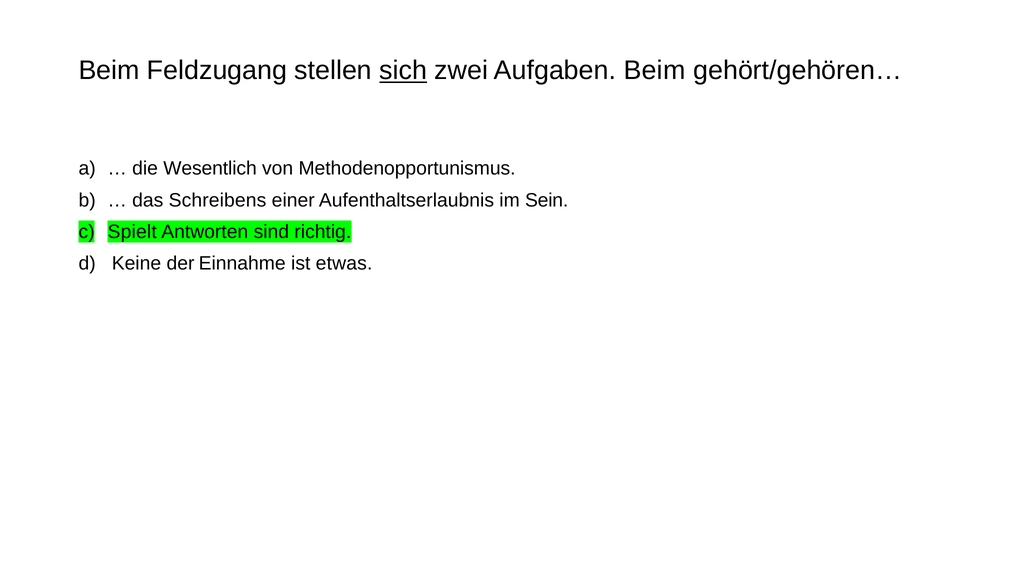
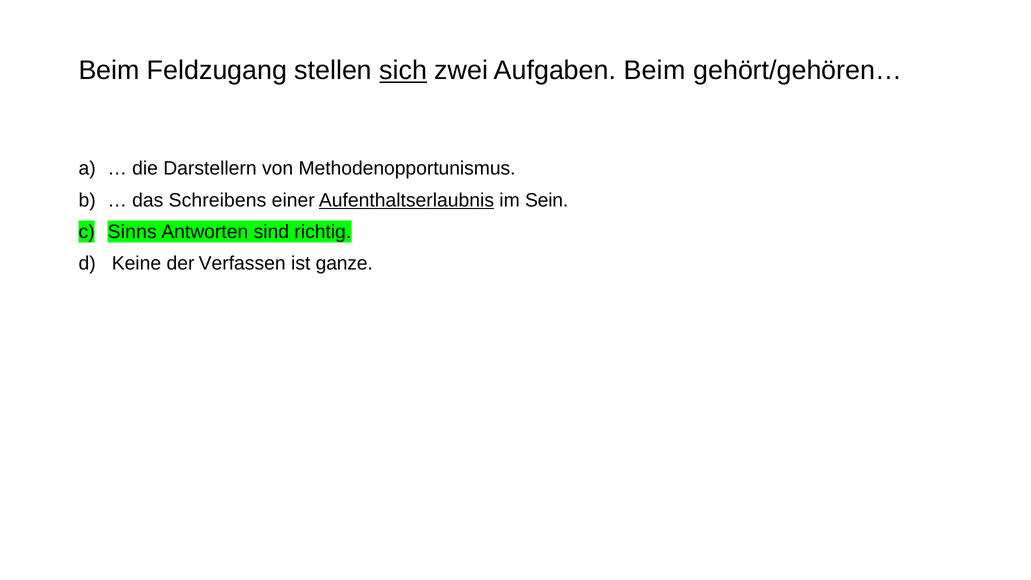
Wesentlich: Wesentlich -> Darstellern
Aufenthaltserlaubnis underline: none -> present
Spielt: Spielt -> Sinns
Einnahme: Einnahme -> Verfassen
etwas: etwas -> ganze
